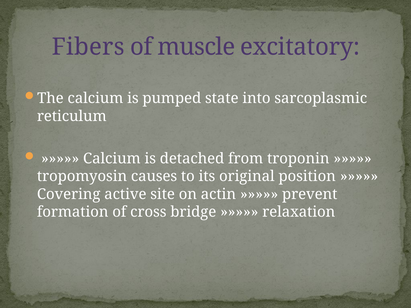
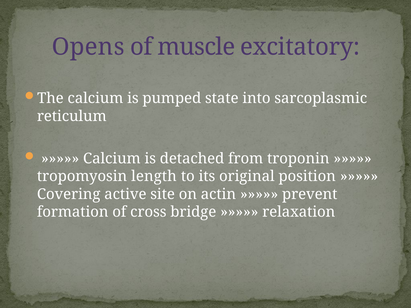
Fibers: Fibers -> Opens
causes: causes -> length
